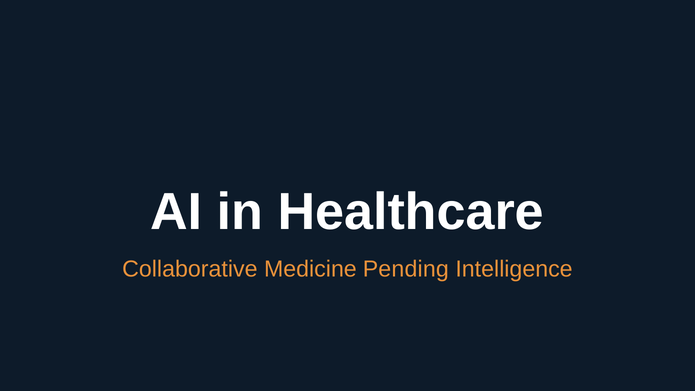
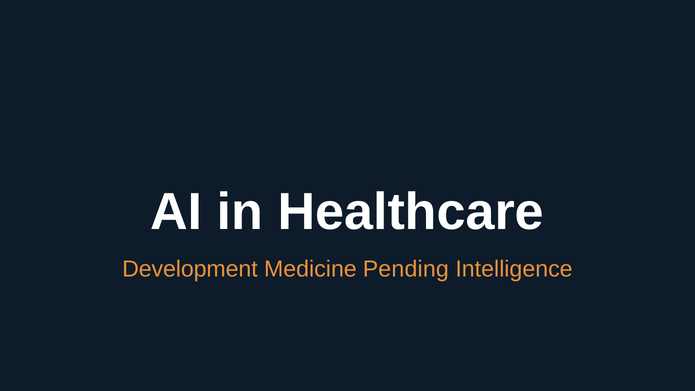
Collaborative: Collaborative -> Development
